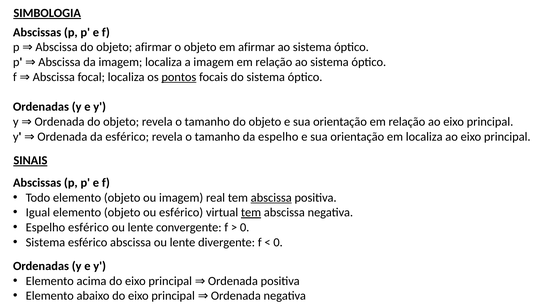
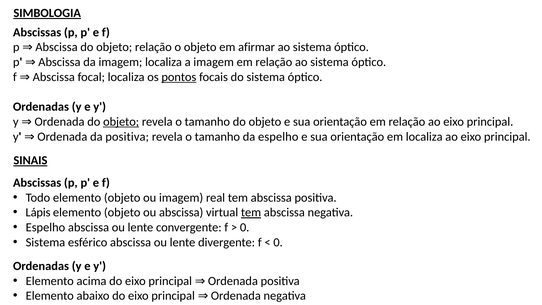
objeto afirmar: afirmar -> relação
objeto at (121, 122) underline: none -> present
da esférico: esférico -> positiva
abscissa at (271, 198) underline: present -> none
Igual: Igual -> Lápis
ou esférico: esférico -> abscissa
Espelho esférico: esférico -> abscissa
